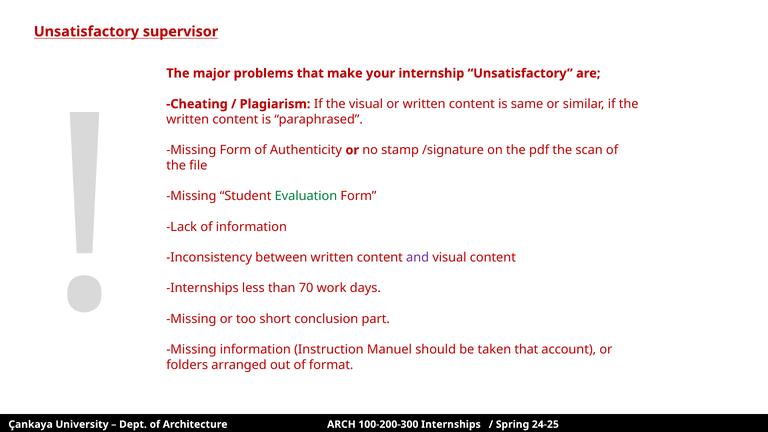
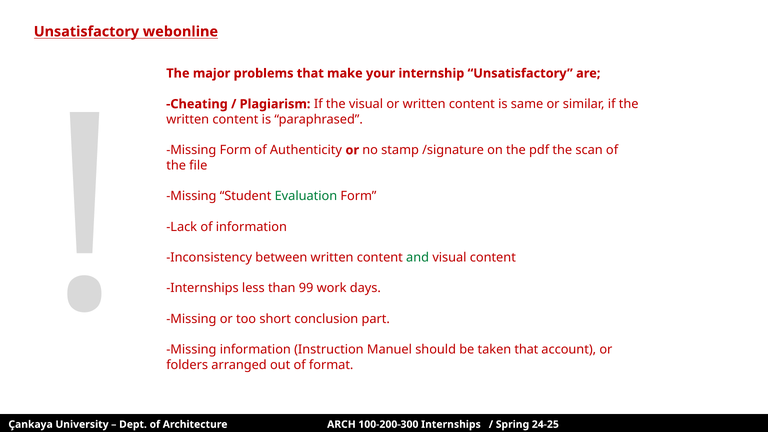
supervisor: supervisor -> webonline
and colour: purple -> green
70: 70 -> 99
